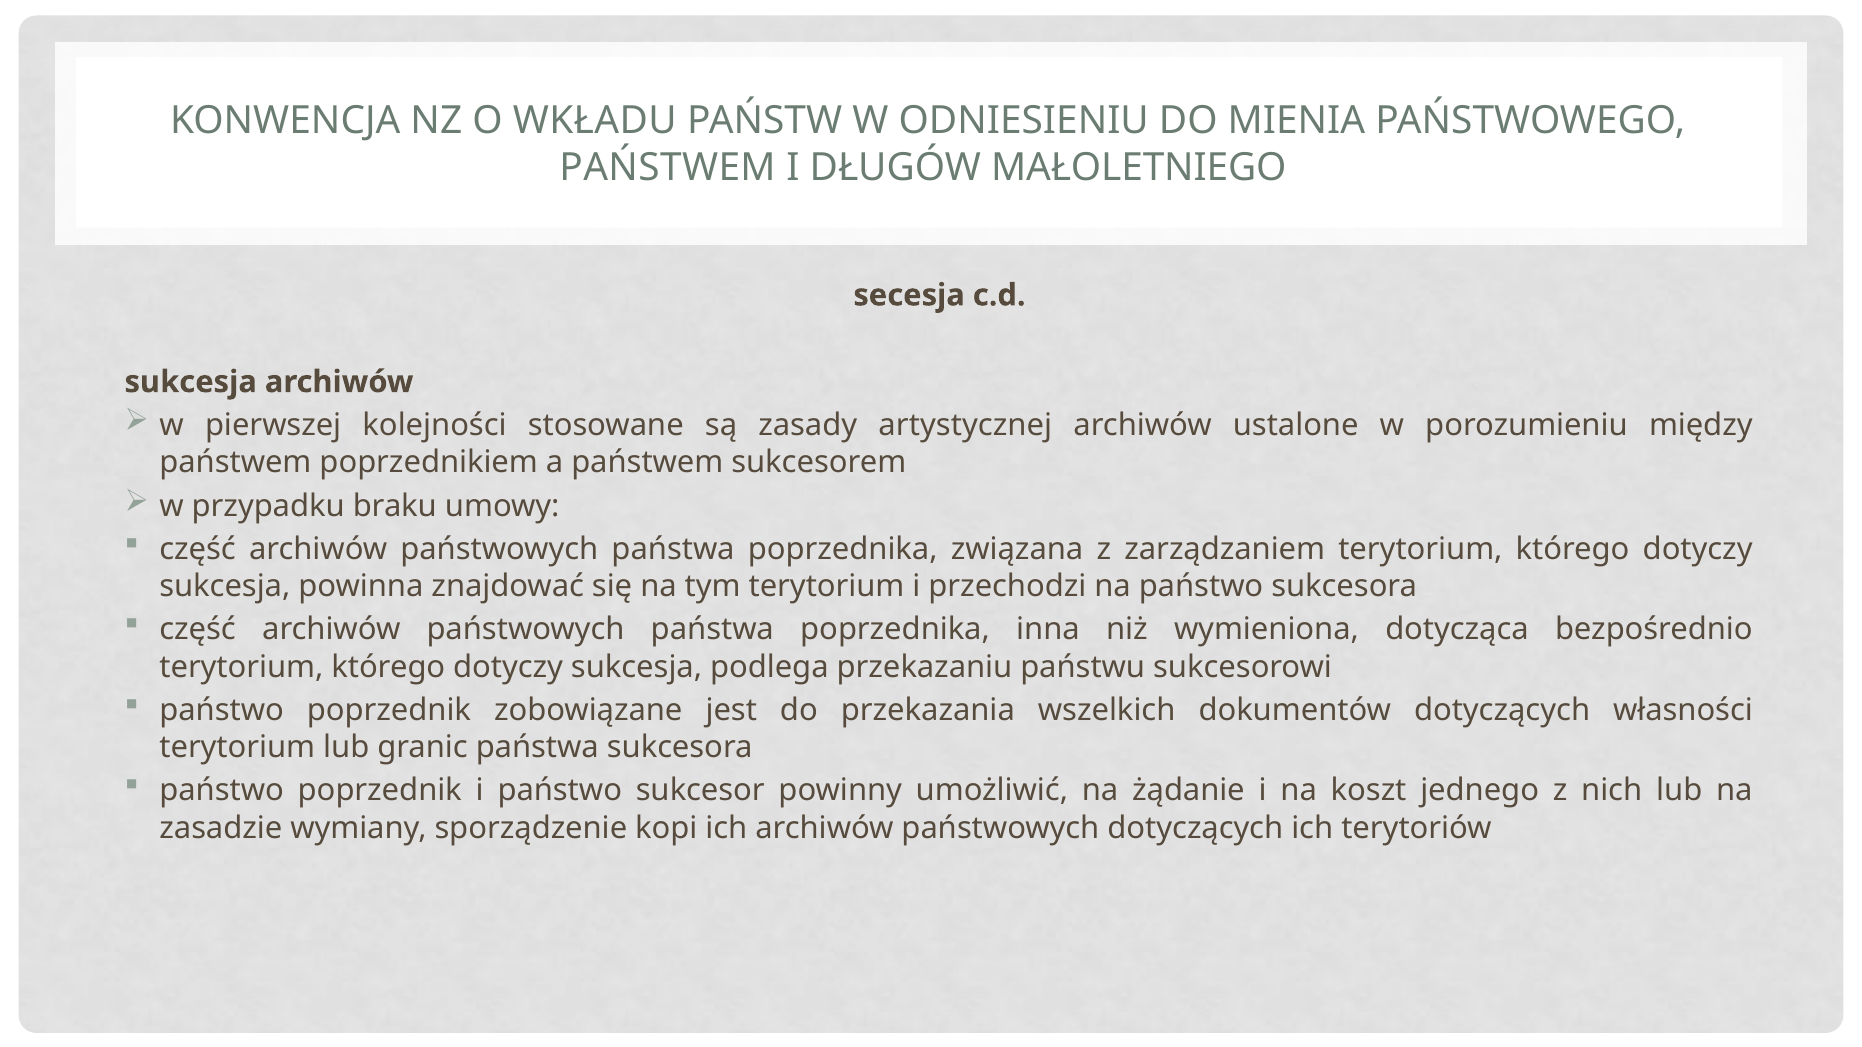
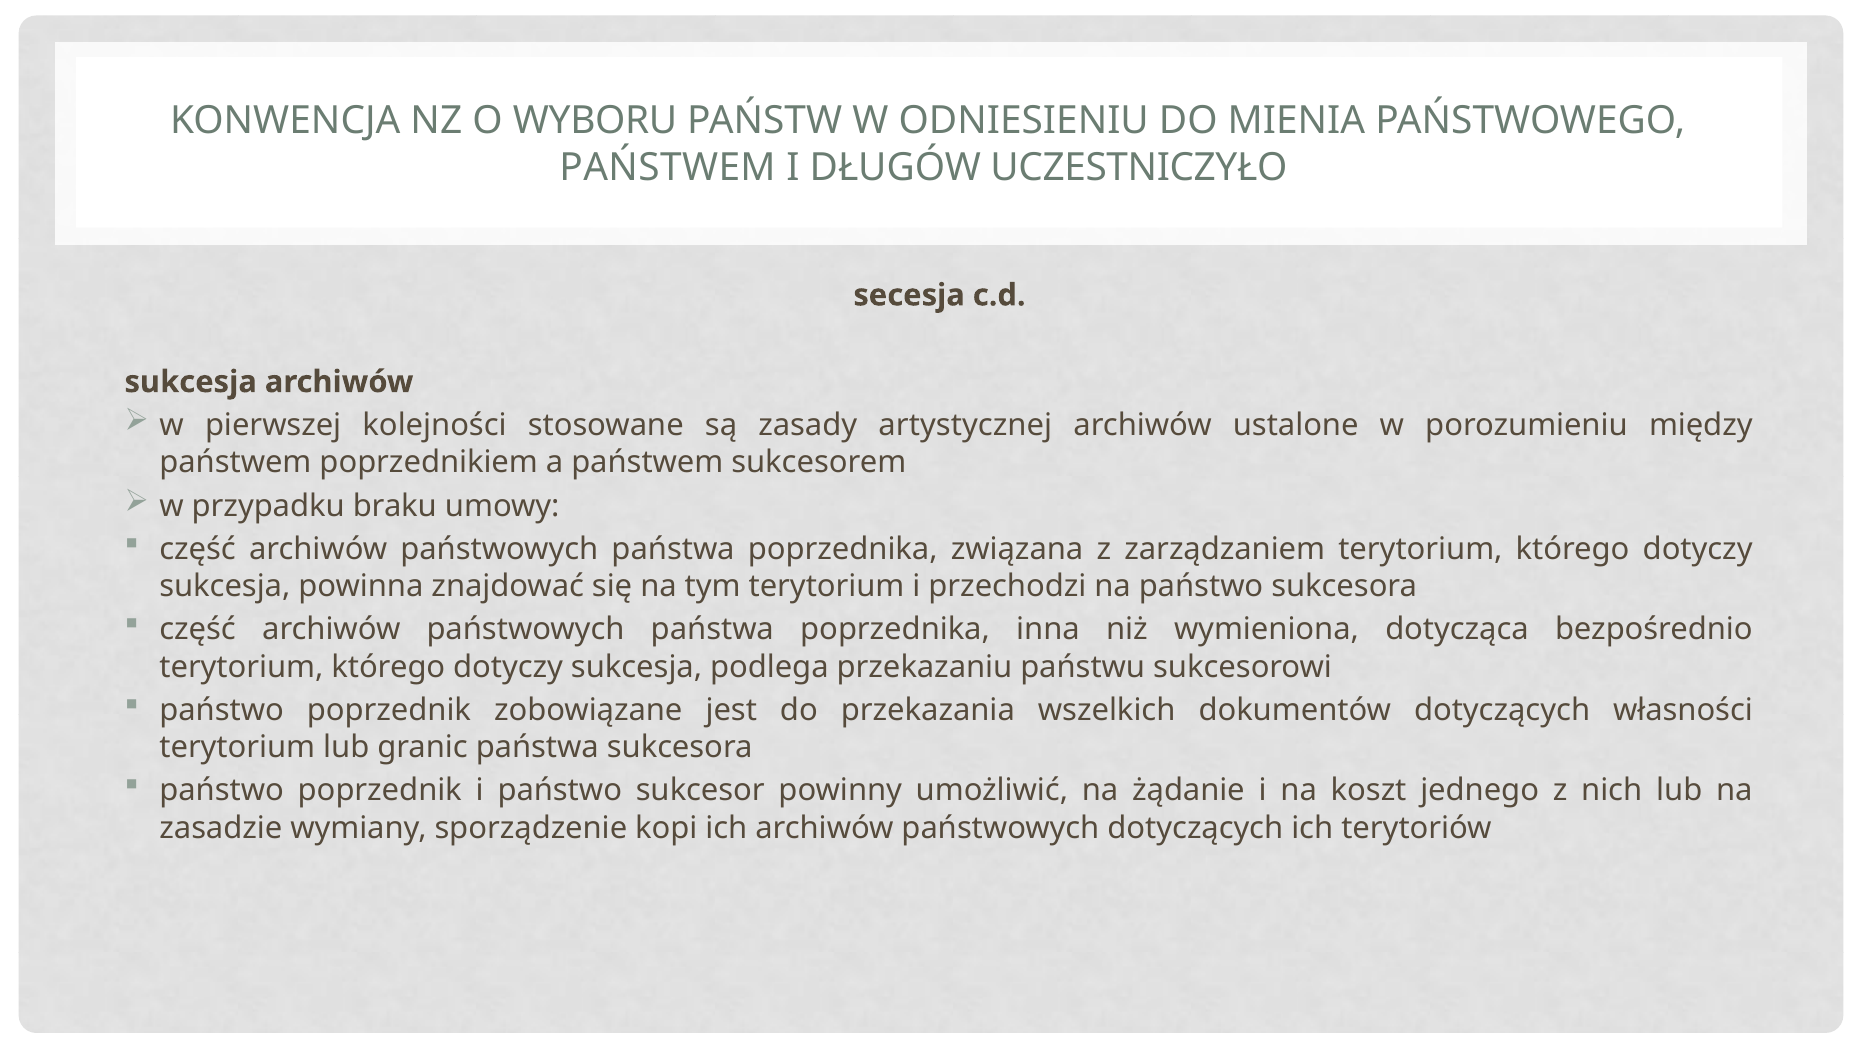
WKŁADU: WKŁADU -> WYBORU
MAŁOLETNIEGO: MAŁOLETNIEGO -> UCZESTNICZYŁO
